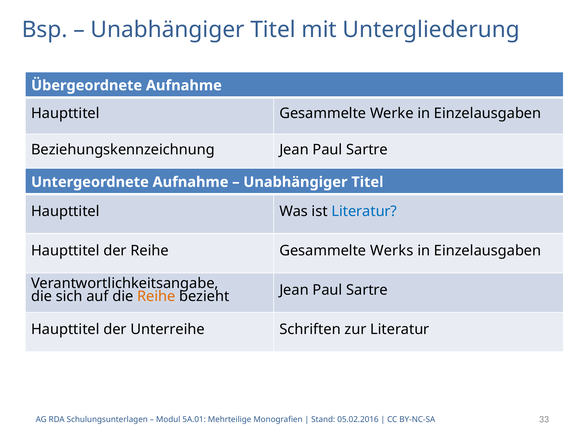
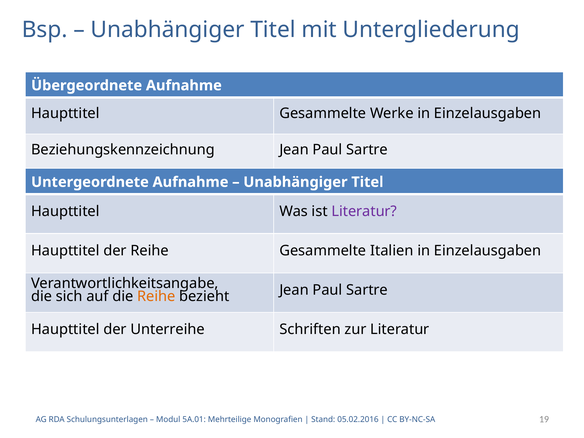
Literatur at (364, 211) colour: blue -> purple
Werks: Werks -> Italien
33: 33 -> 19
